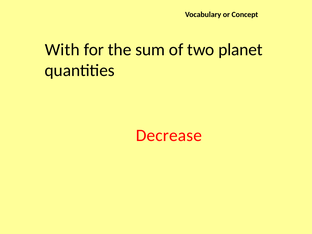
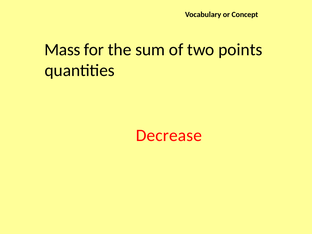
With: With -> Mass
planet: planet -> points
